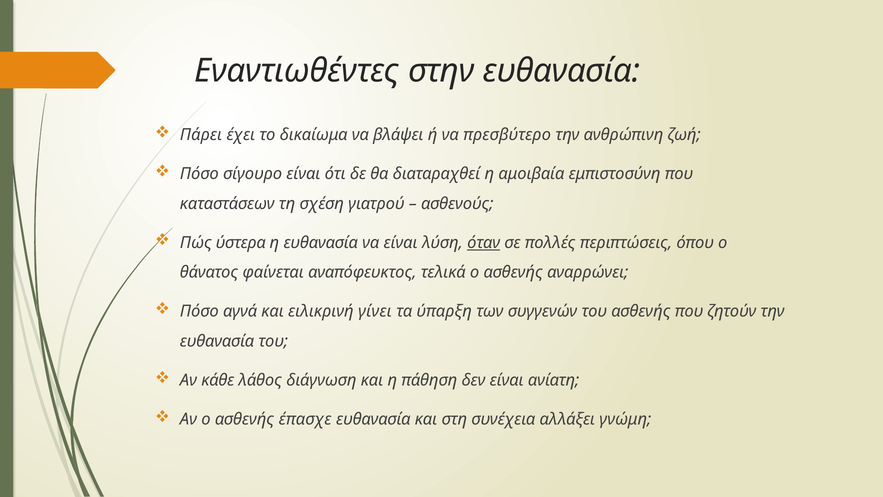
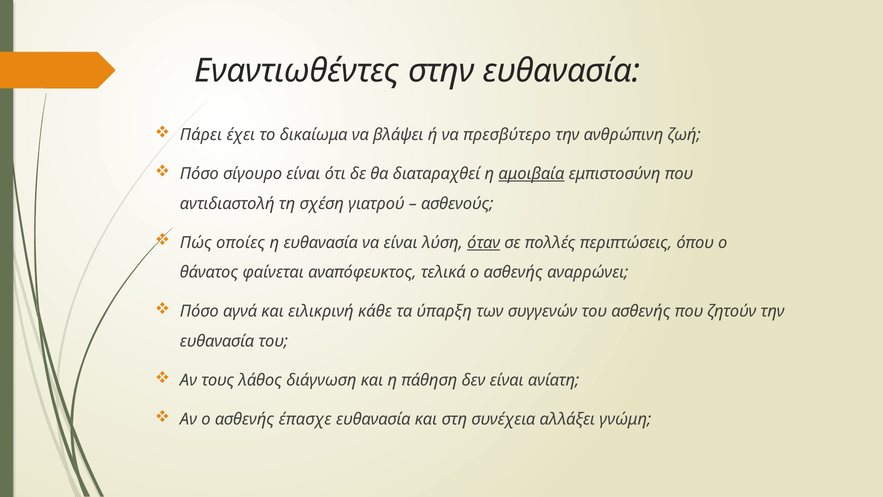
αμοιβαία underline: none -> present
καταστάσεων: καταστάσεων -> αντιδιαστολή
ύστερα: ύστερα -> οποίες
γίνει: γίνει -> κάθε
κάθε: κάθε -> τους
